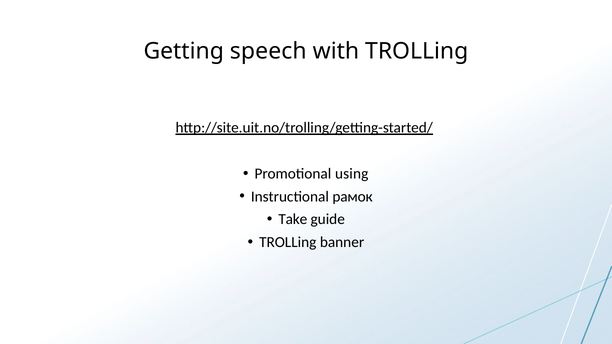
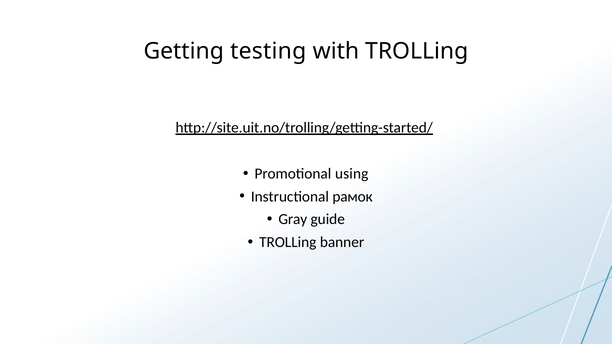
speech: speech -> testing
Take: Take -> Gray
